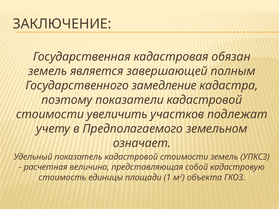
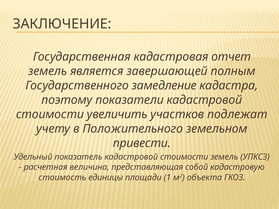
обязан: обязан -> отчет
Предполагаемого: Предполагаемого -> Положительного
означает: означает -> привести
